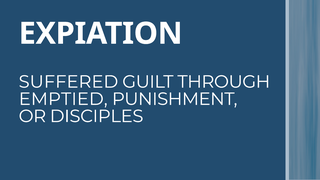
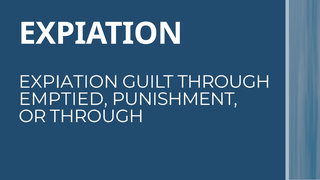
SUFFERED at (68, 82): SUFFERED -> EXPIATION
OR DISCIPLES: DISCIPLES -> THROUGH
